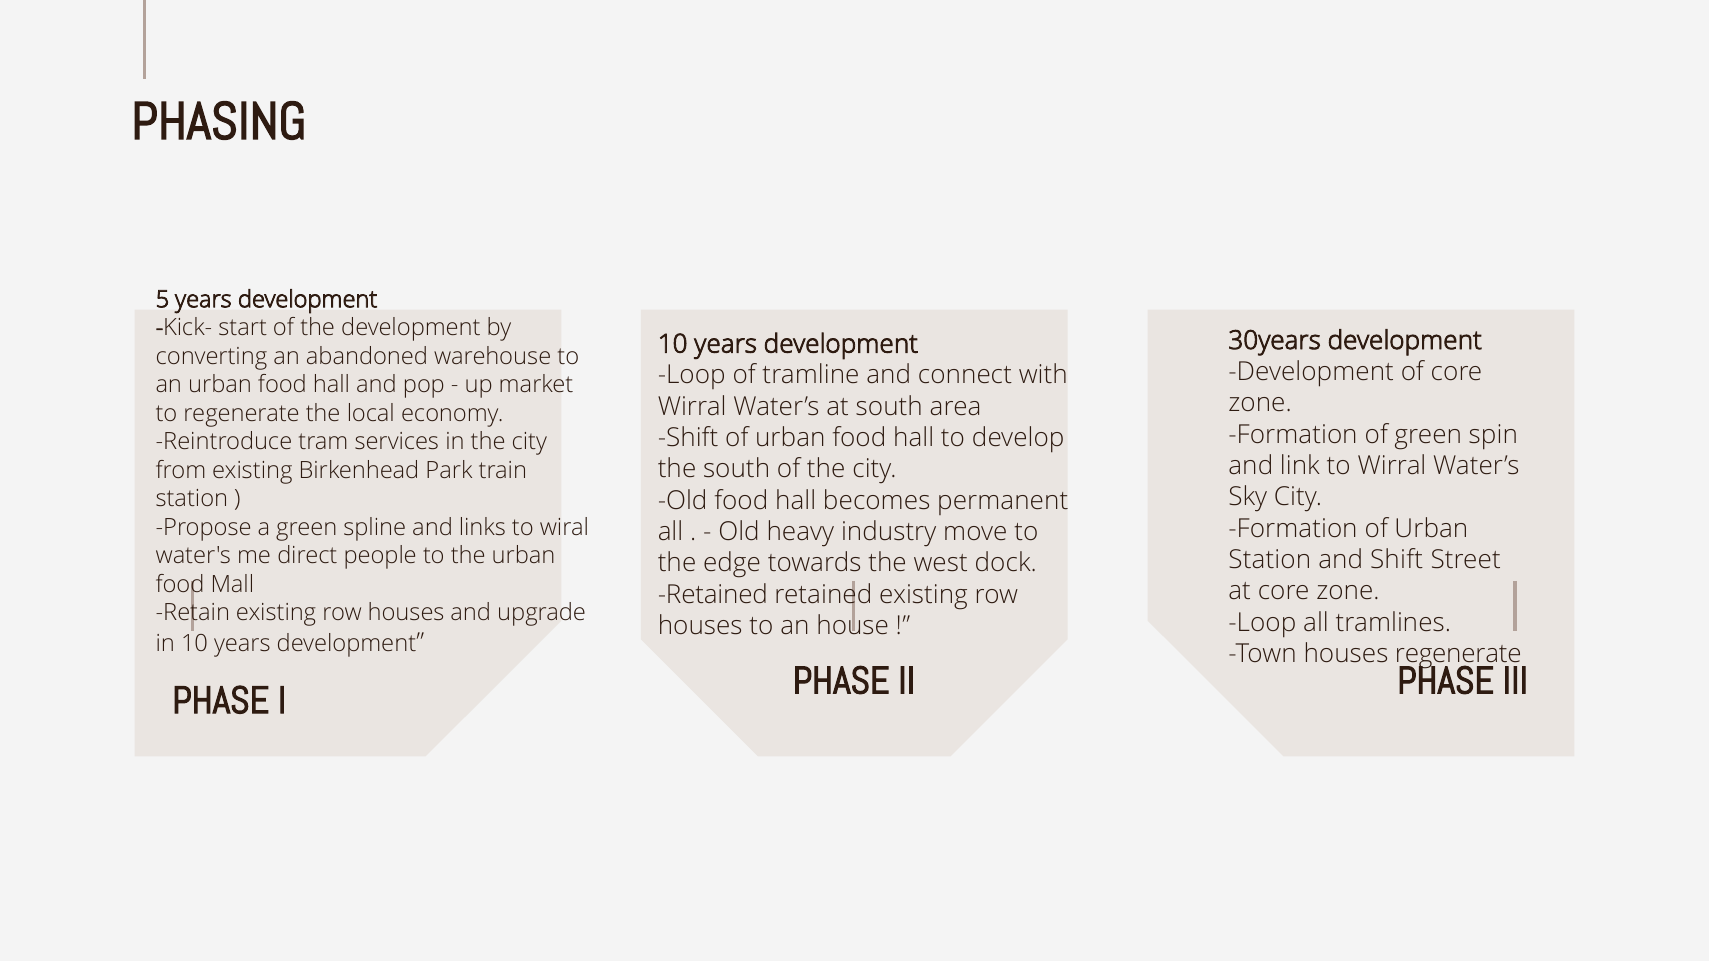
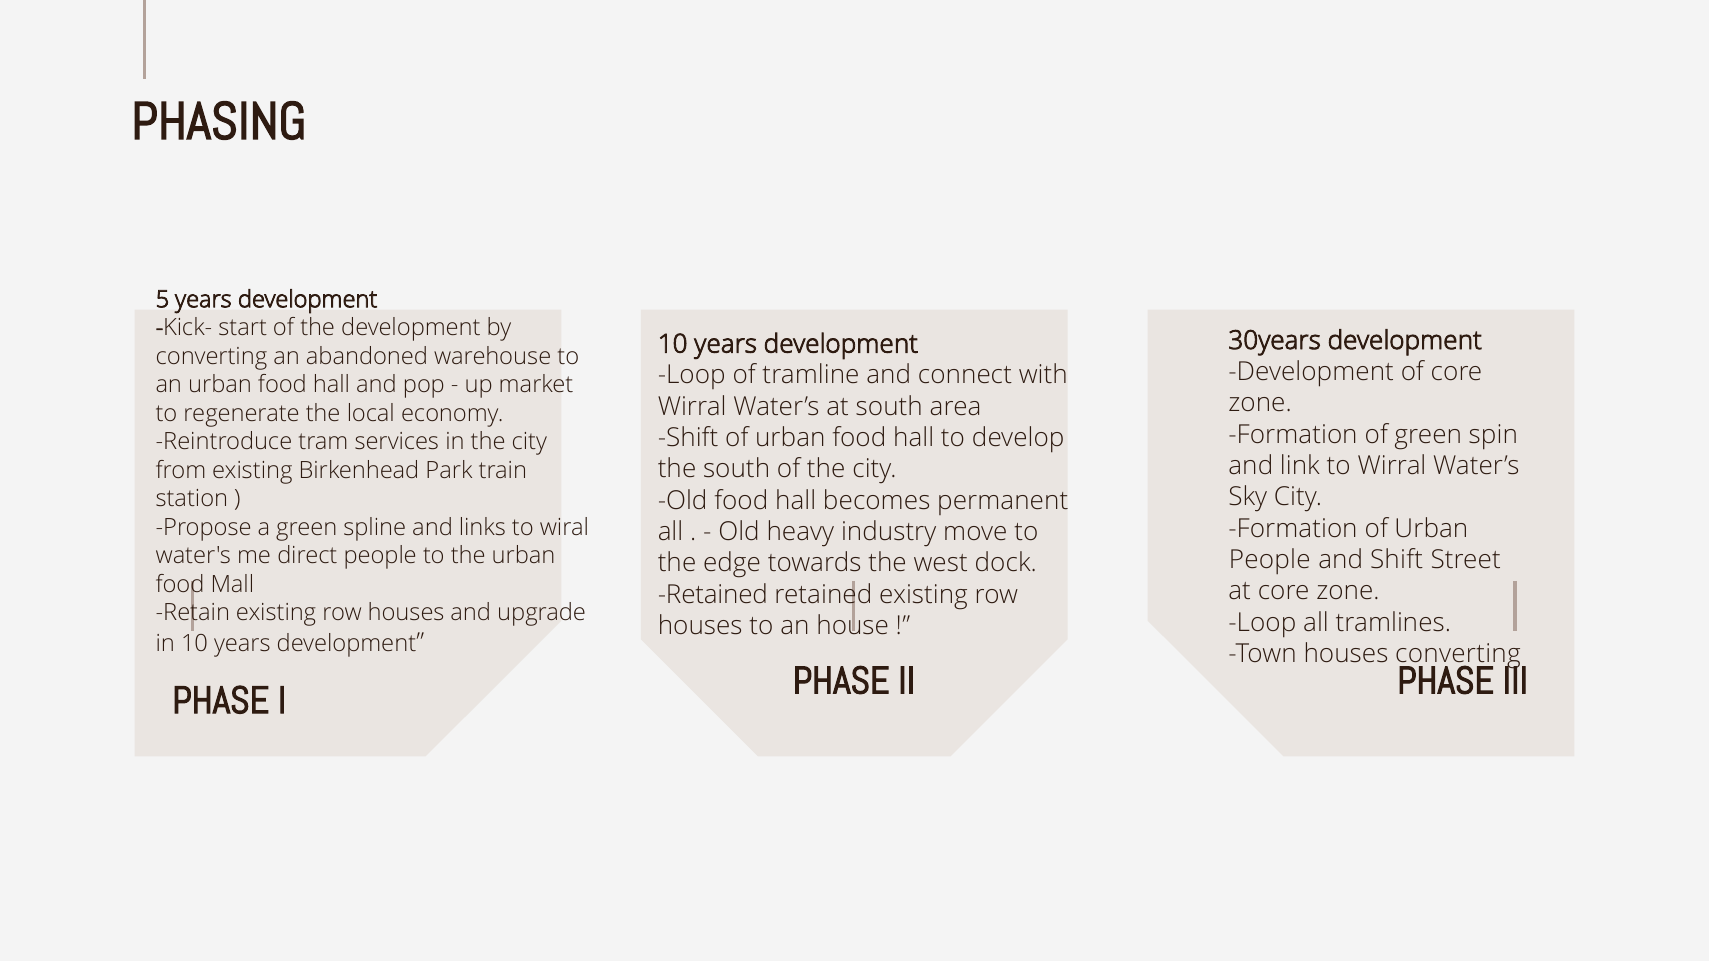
Station at (1270, 560): Station -> People
houses regenerate: regenerate -> converting
